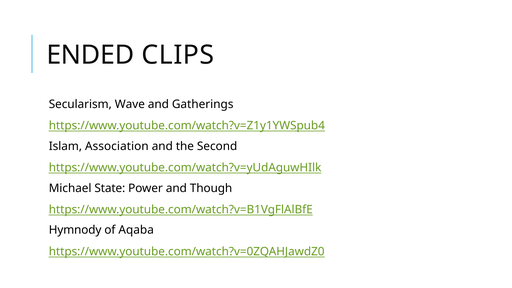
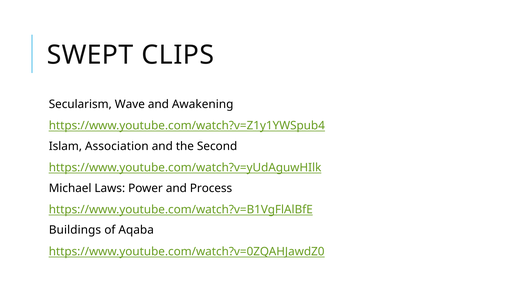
ENDED: ENDED -> SWEPT
Gatherings: Gatherings -> Awakening
State: State -> Laws
Though: Though -> Process
Hymnody: Hymnody -> Buildings
